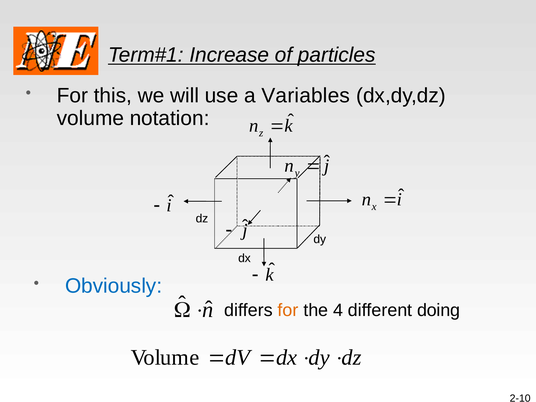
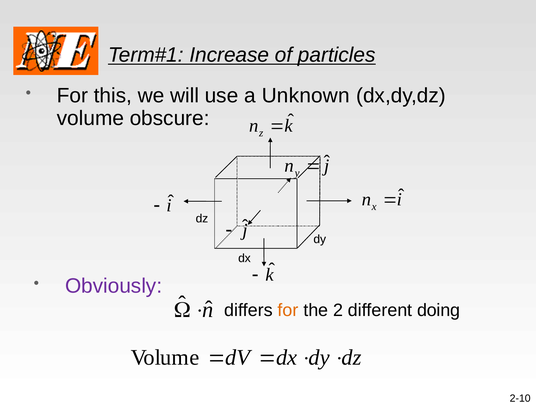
Variables: Variables -> Unknown
notation: notation -> obscure
Obviously colour: blue -> purple
4: 4 -> 2
